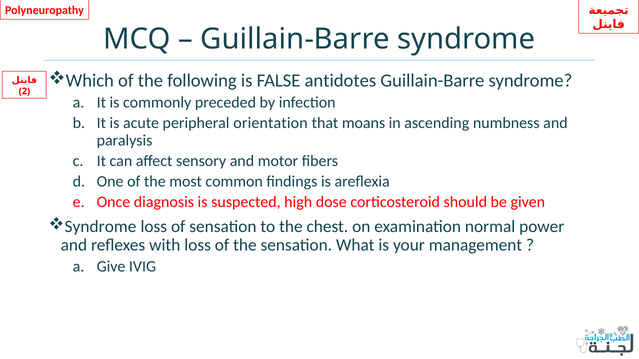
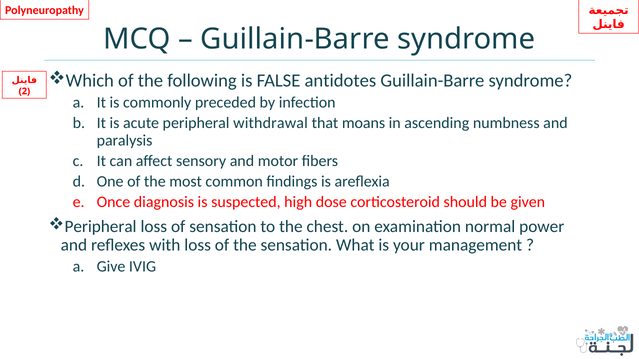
orientation: orientation -> withdrawal
Syndrome at (100, 227): Syndrome -> Peripheral
